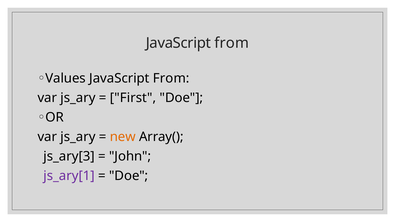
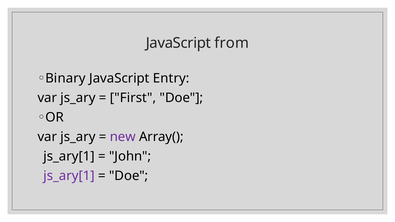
Values: Values -> Binary
From at (171, 78): From -> Entry
new colour: orange -> purple
js_ary[3 at (69, 156): js_ary[3 -> js_ary[1
